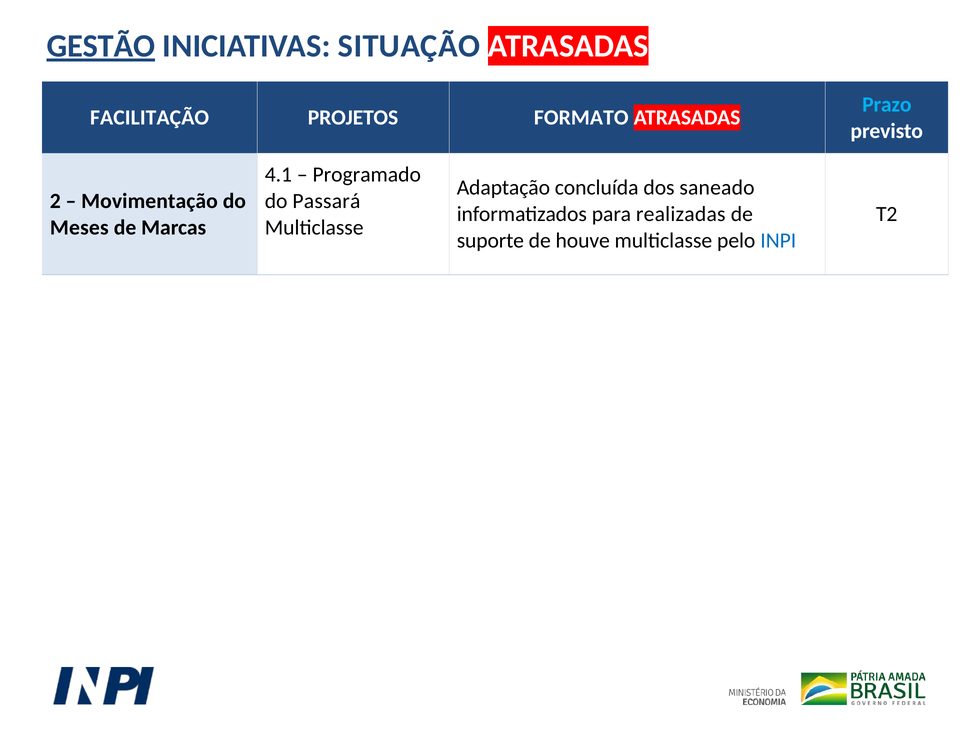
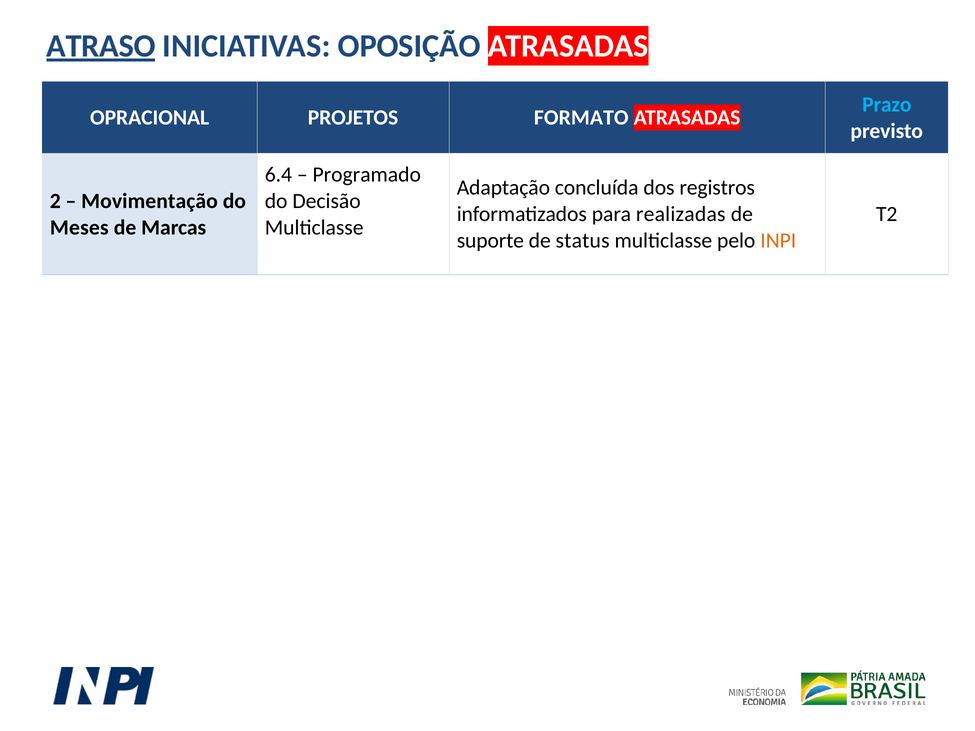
GESTÃO: GESTÃO -> ATRASO
SITUAÇÃO: SITUAÇÃO -> OPOSIÇÃO
FACILITAÇÃO: FACILITAÇÃO -> OPRACIONAL
4.1: 4.1 -> 6.4
saneado: saneado -> registros
Passará: Passará -> Decisão
houve: houve -> status
INPI colour: blue -> orange
